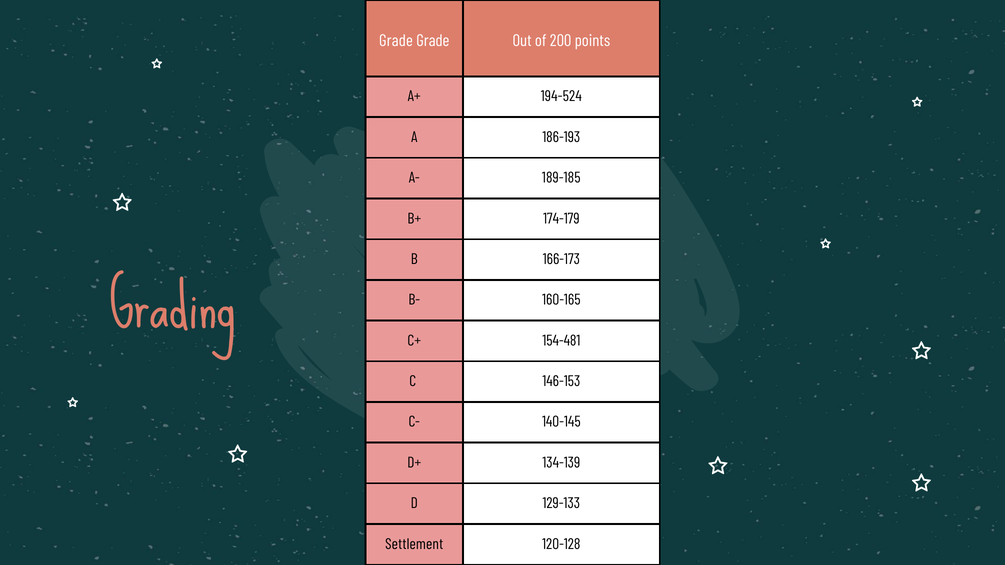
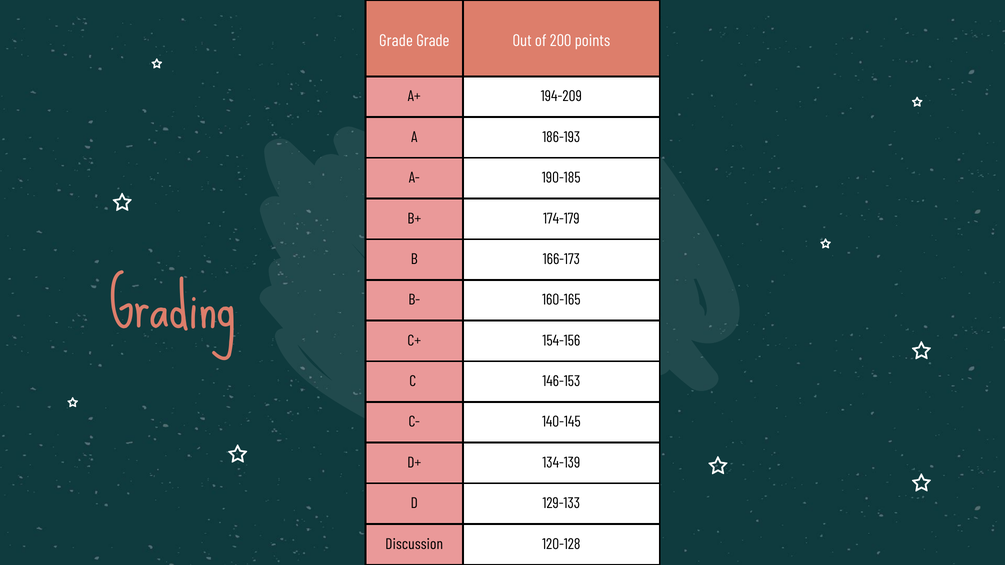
194-524: 194-524 -> 194-209
189-185: 189-185 -> 190-185
154-481: 154-481 -> 154-156
Settlement: Settlement -> Discussion
